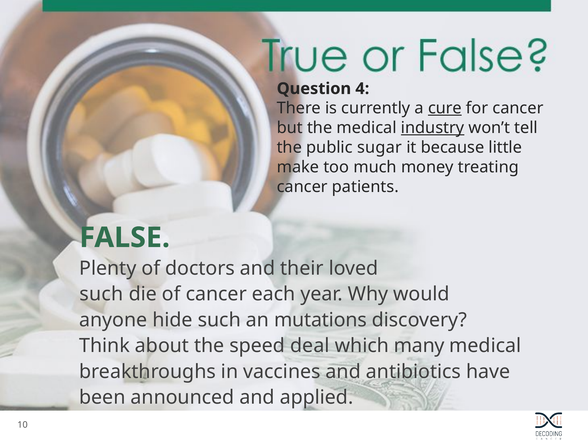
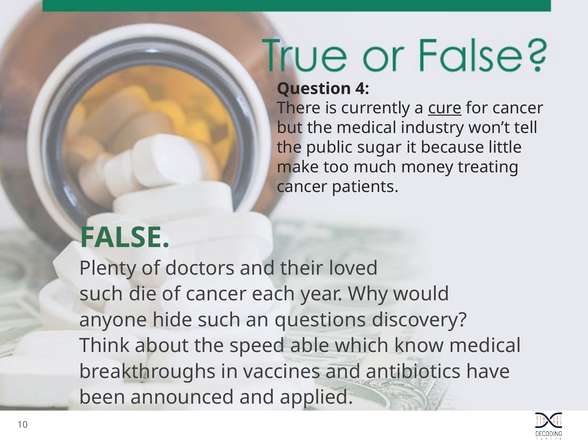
industry underline: present -> none
mutations: mutations -> questions
deal: deal -> able
many: many -> know
